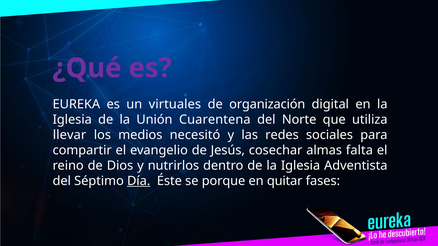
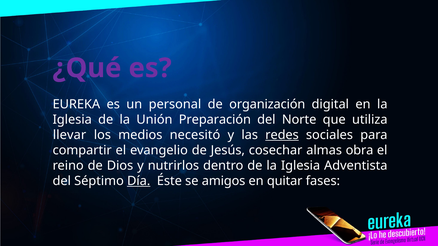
virtuales: virtuales -> personal
Cuarentena: Cuarentena -> Preparación
redes underline: none -> present
falta: falta -> obra
porque: porque -> amigos
